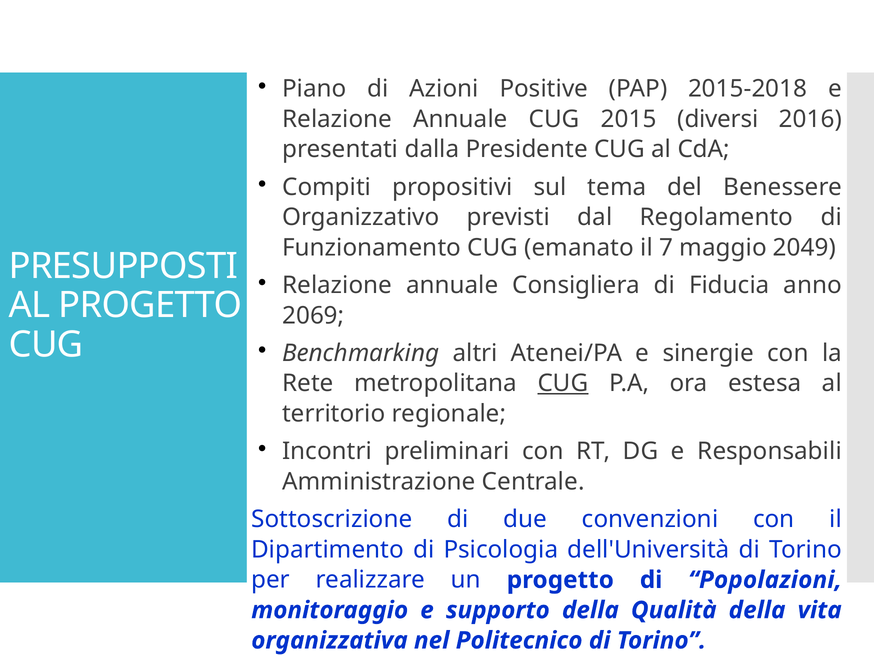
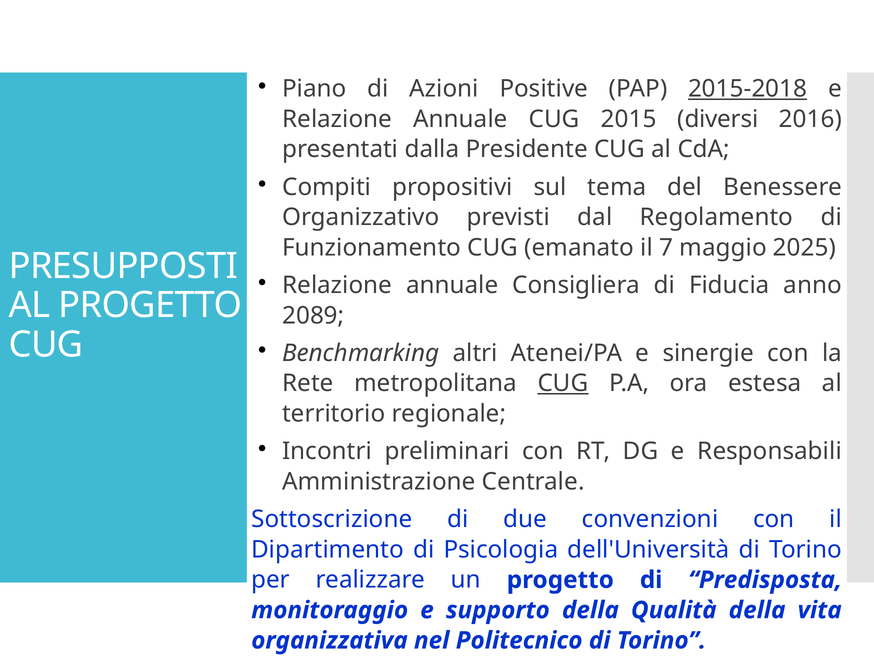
2015-2018 underline: none -> present
2049: 2049 -> 2025
2069: 2069 -> 2089
Popolazioni: Popolazioni -> Predisposta
